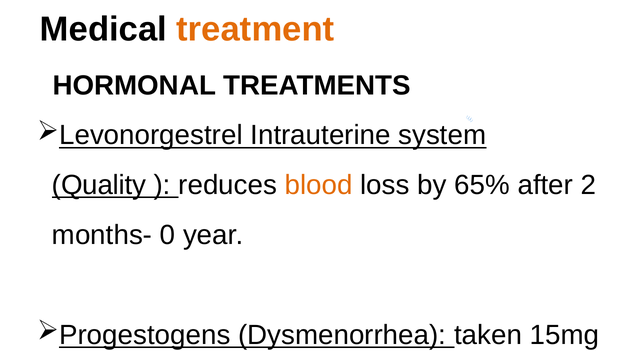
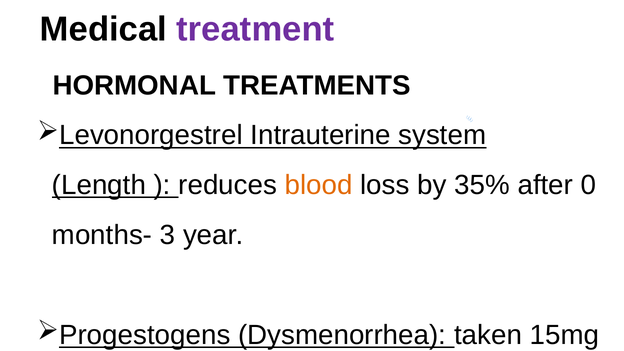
treatment colour: orange -> purple
Quality: Quality -> Length
65%: 65% -> 35%
2: 2 -> 0
0: 0 -> 3
